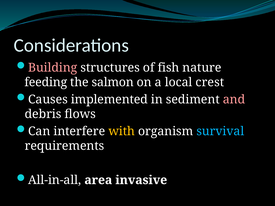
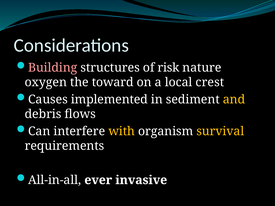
fish: fish -> risk
feeding: feeding -> oxygen
salmon: salmon -> toward
and colour: pink -> yellow
survival colour: light blue -> yellow
area: area -> ever
